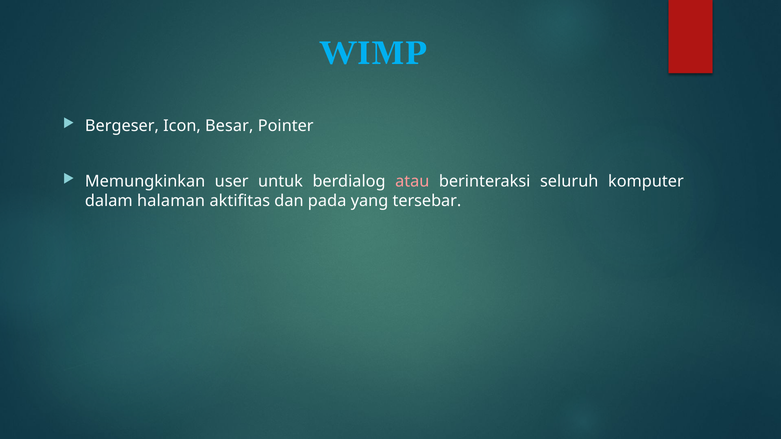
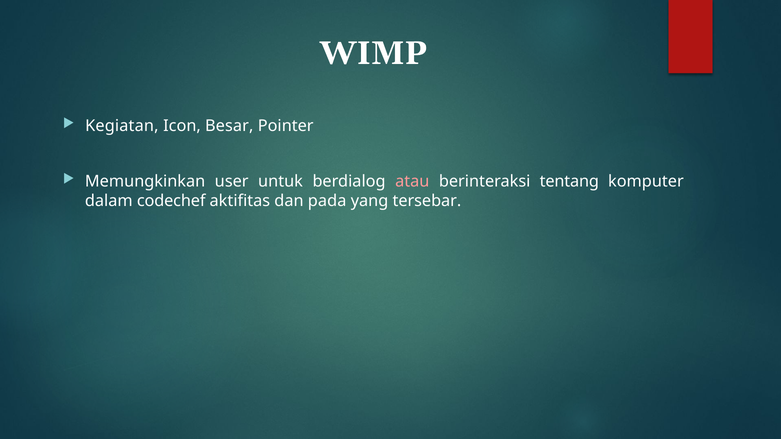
WIMP colour: light blue -> white
Bergeser: Bergeser -> Kegiatan
seluruh: seluruh -> tentang
halaman: halaman -> codechef
